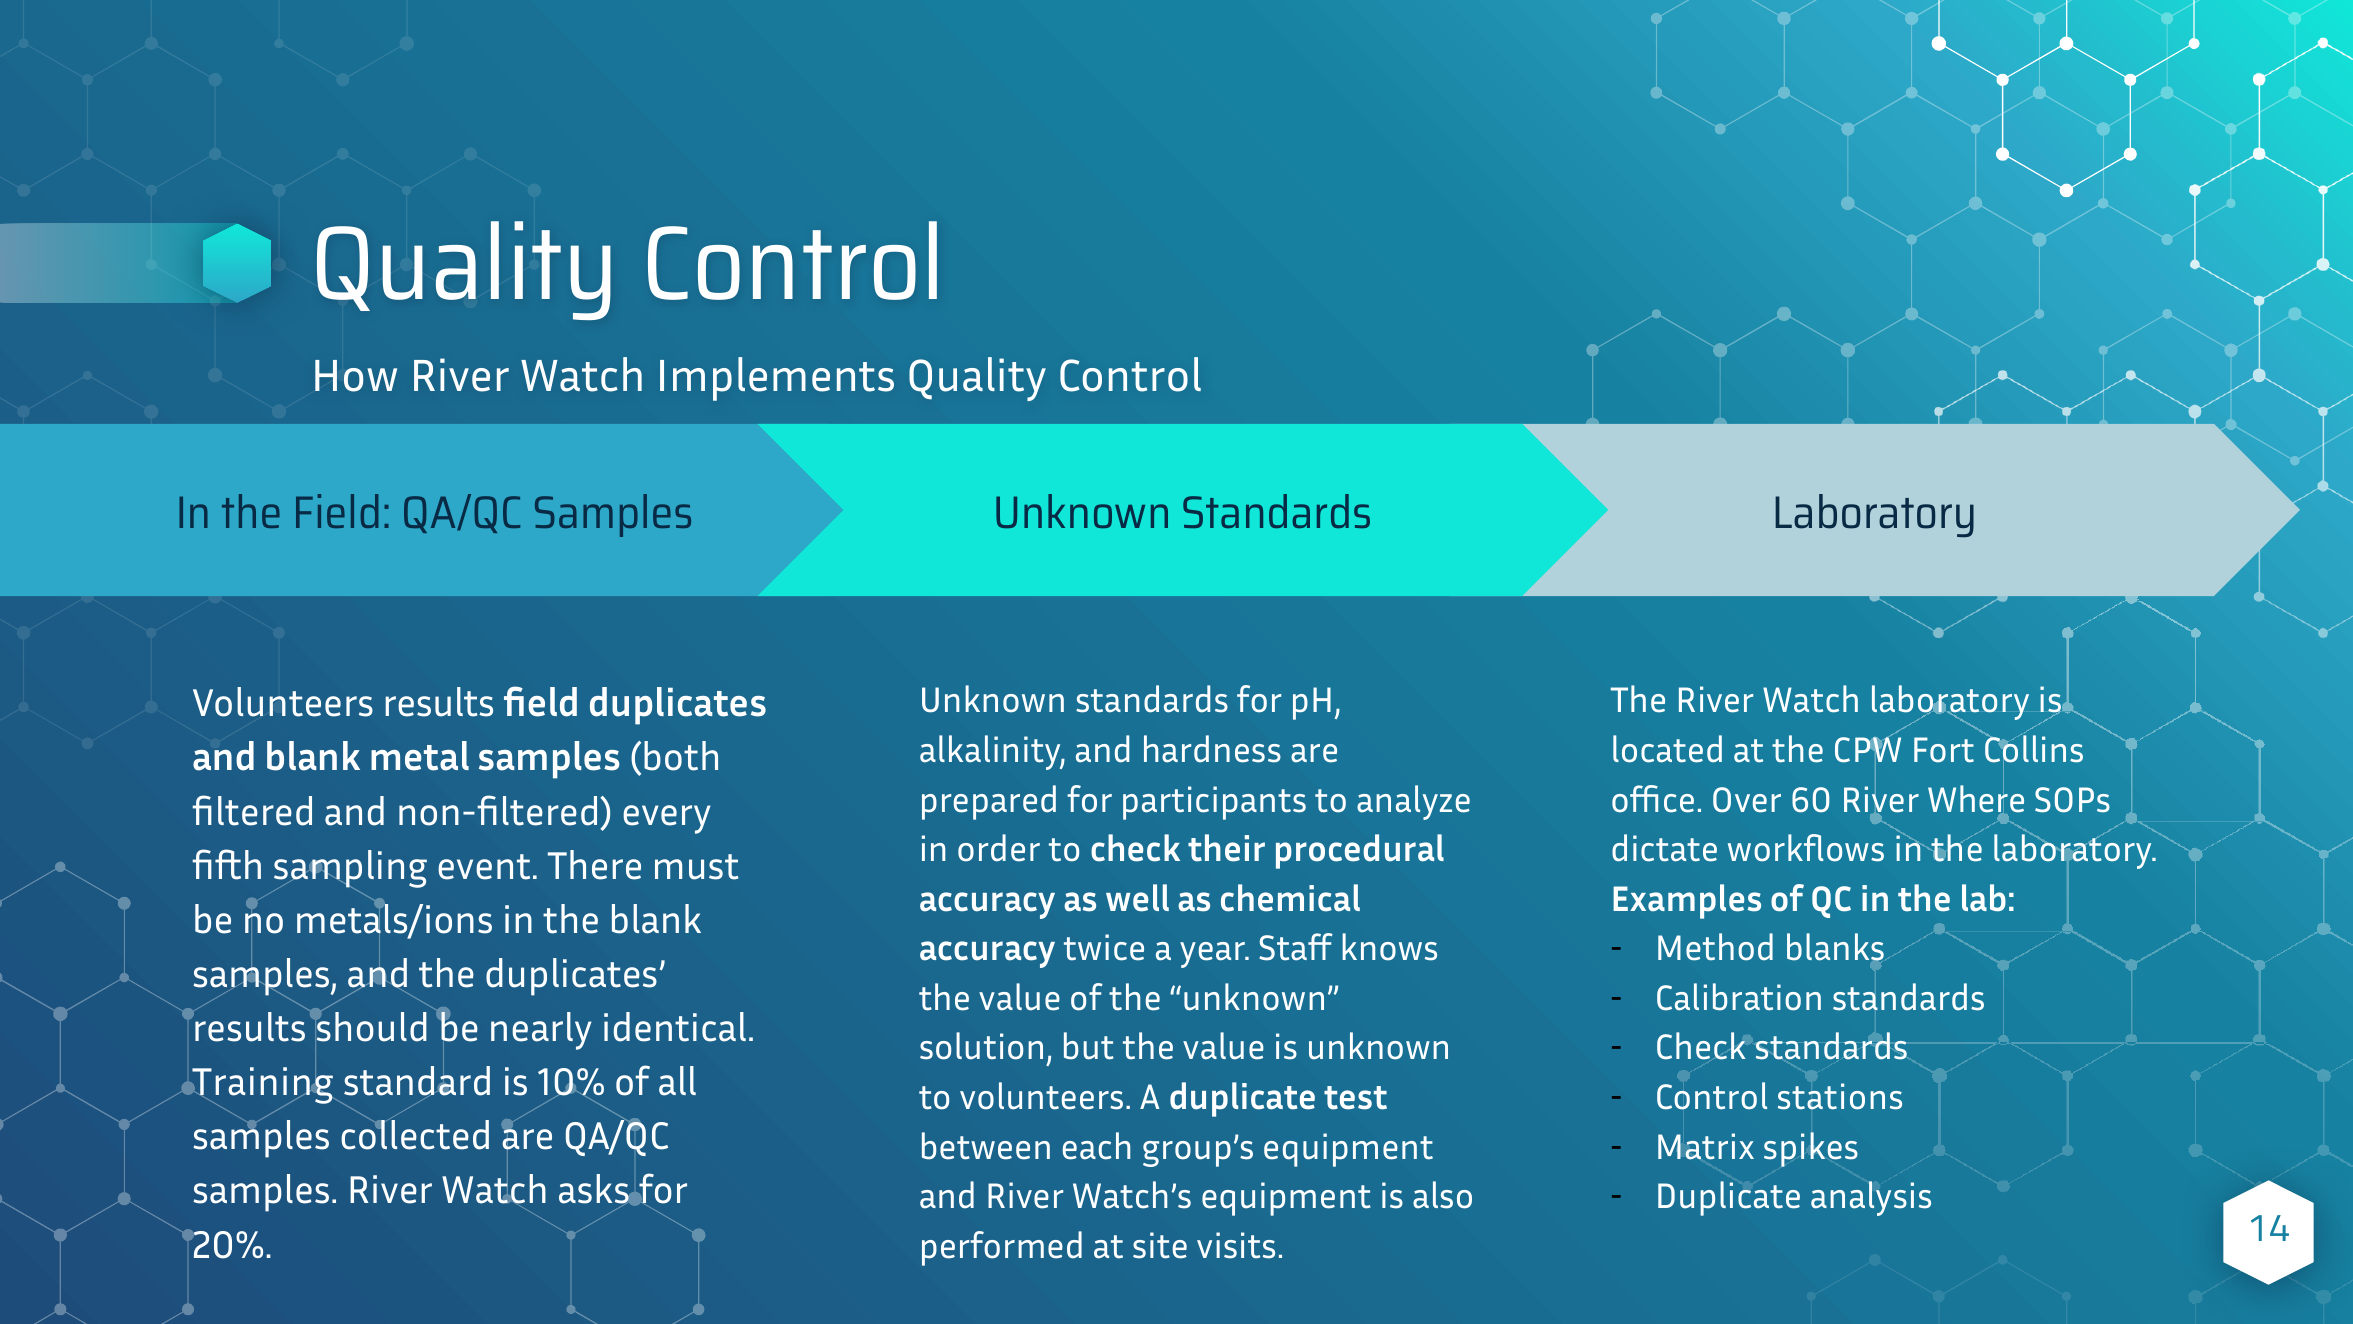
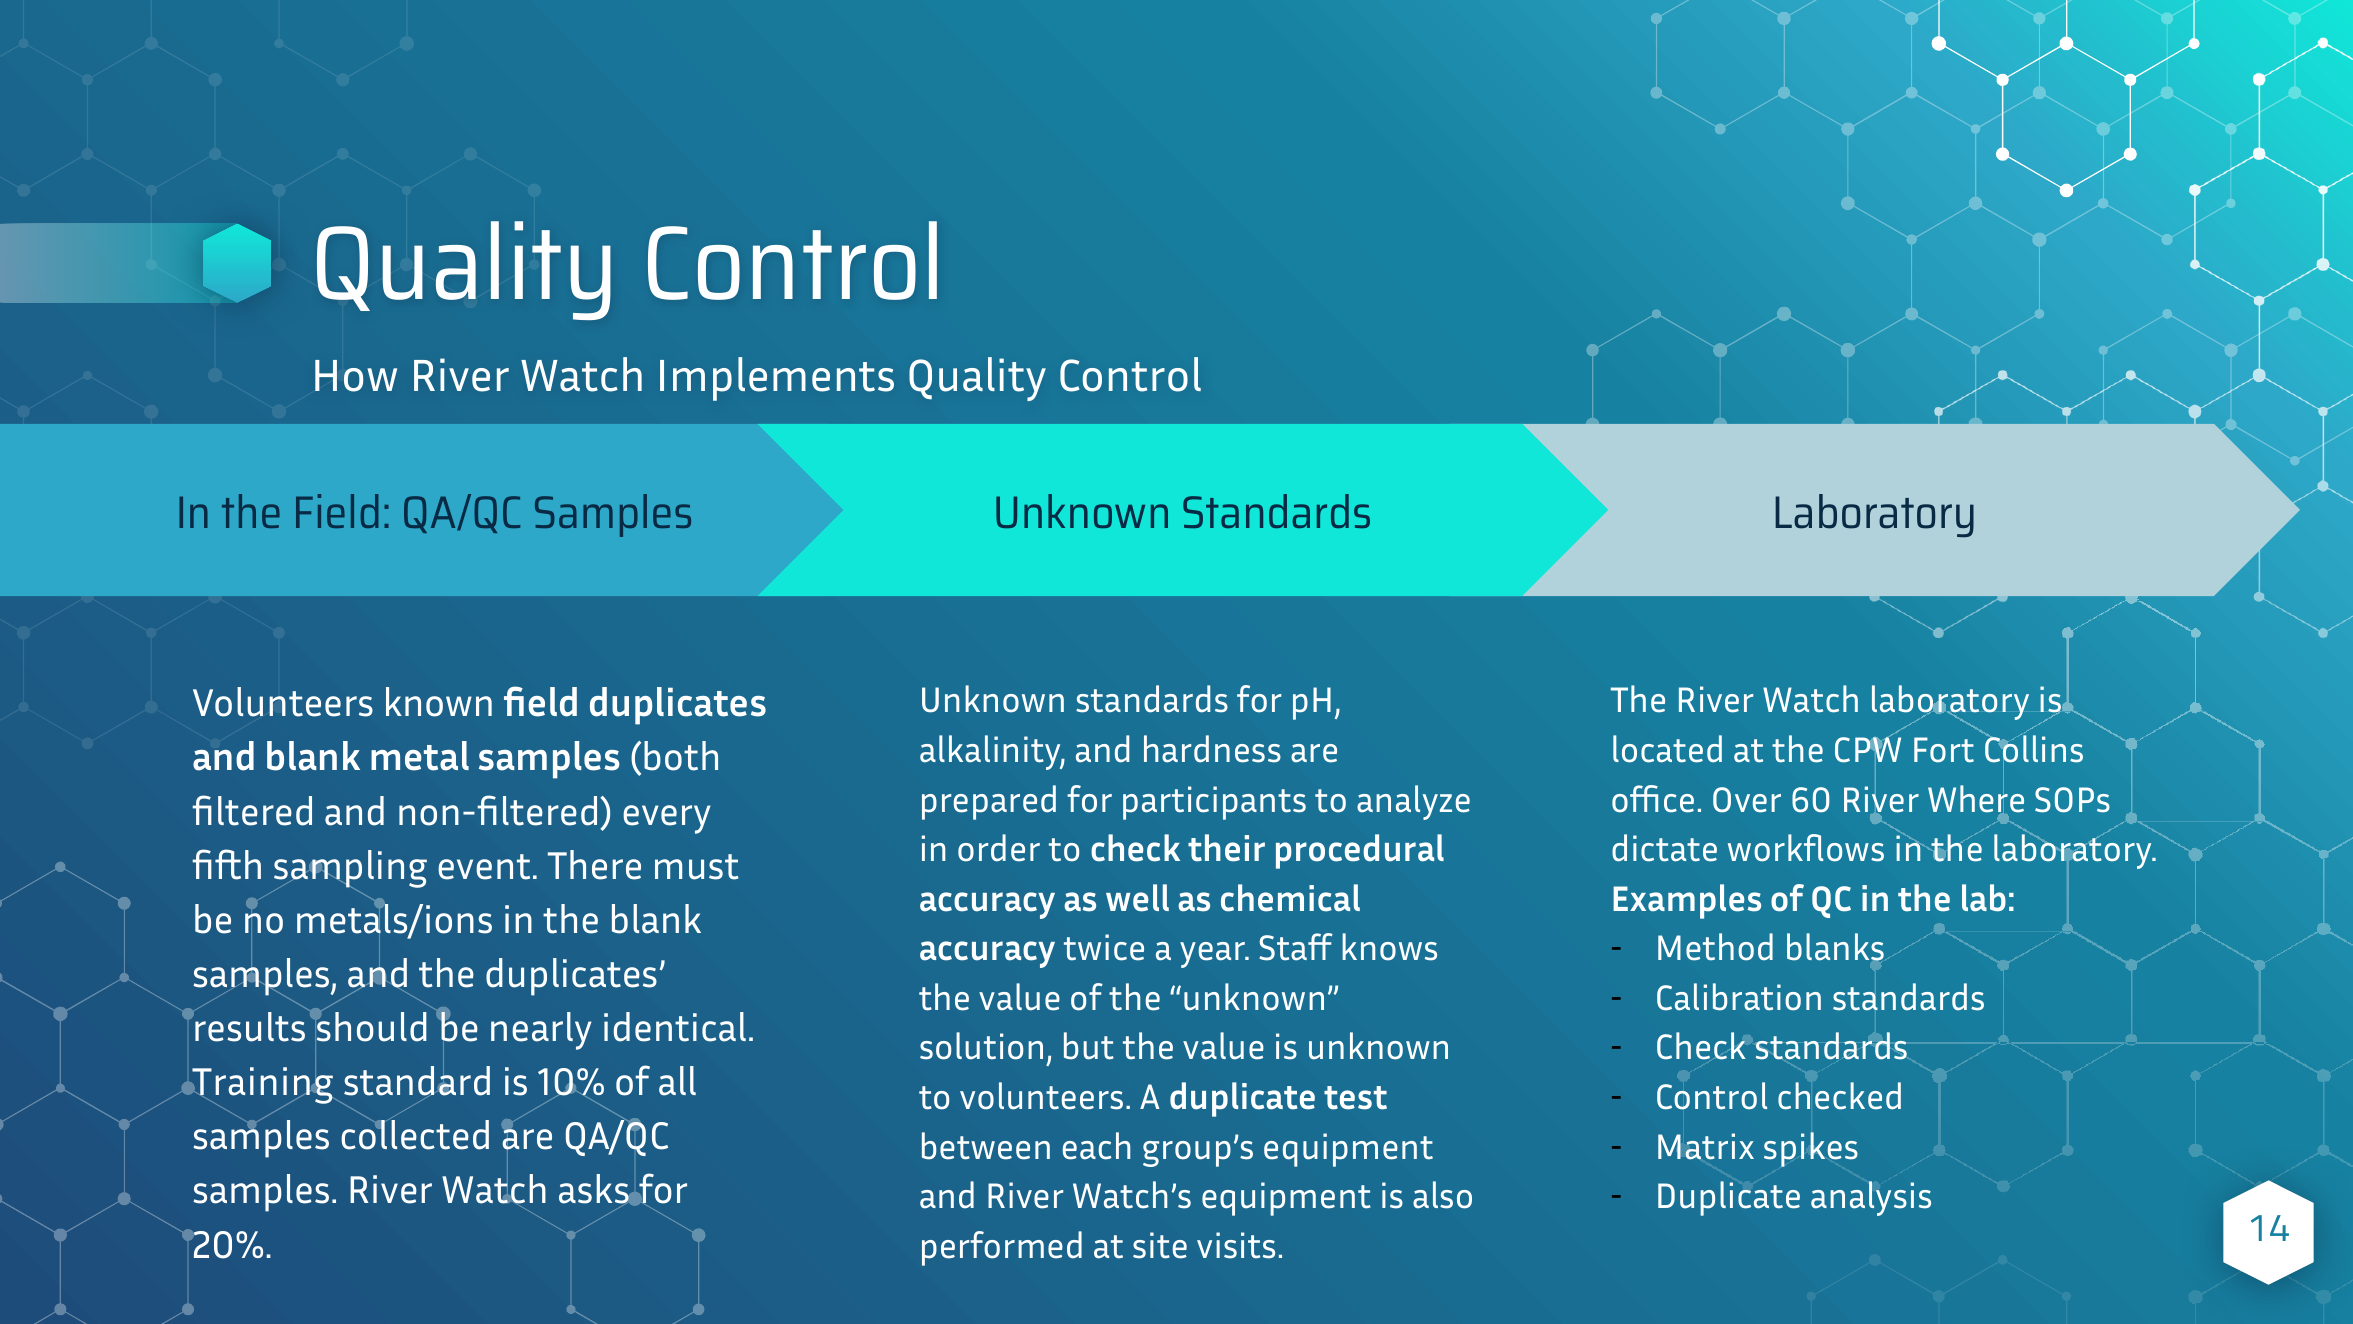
Volunteers results: results -> known
stations: stations -> checked
